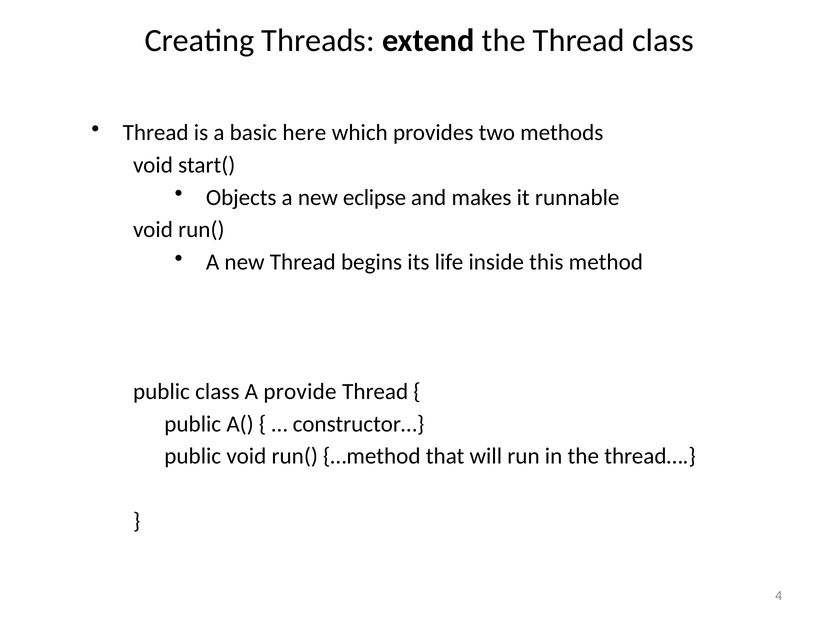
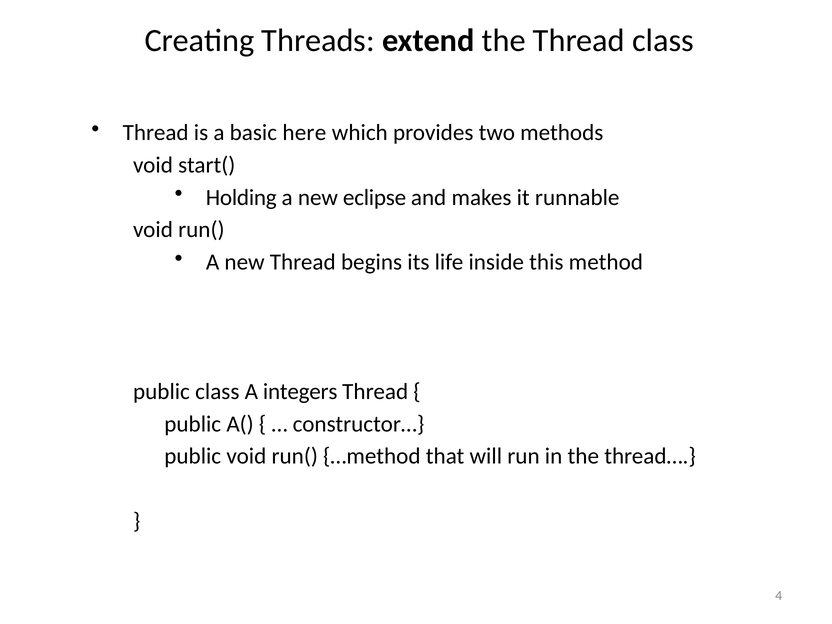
Objects: Objects -> Holding
provide: provide -> integers
